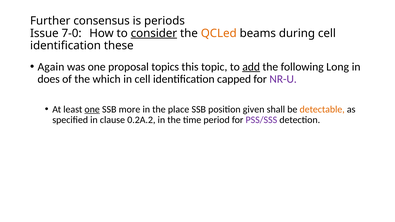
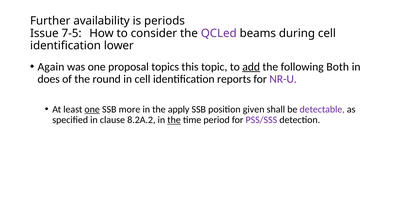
consensus: consensus -> availability
7-0: 7-0 -> 7-5
consider underline: present -> none
QCLed colour: orange -> purple
these: these -> lower
Long: Long -> Both
which: which -> round
capped: capped -> reports
place: place -> apply
detectable colour: orange -> purple
0.2A.2: 0.2A.2 -> 8.2A.2
the at (174, 120) underline: none -> present
